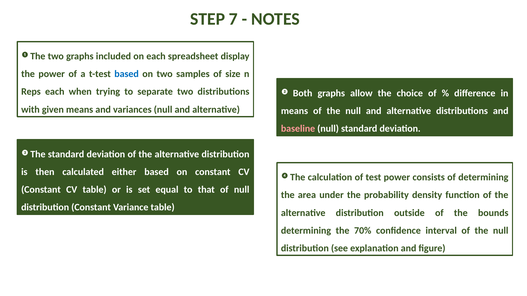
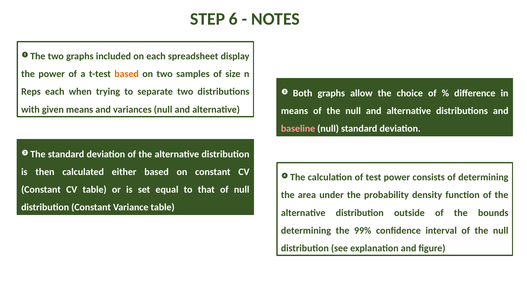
7: 7 -> 6
based at (127, 74) colour: blue -> orange
70%: 70% -> 99%
